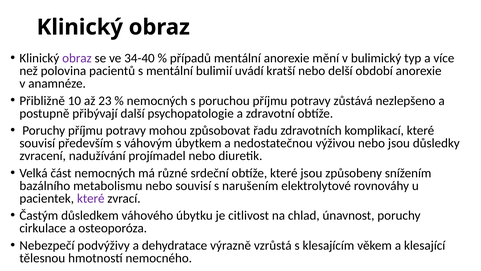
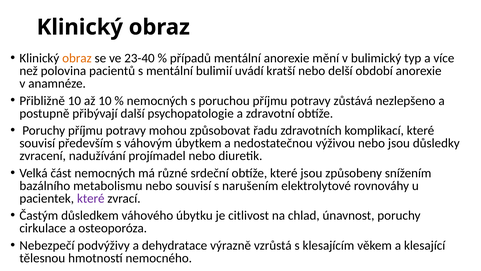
obraz at (77, 58) colour: purple -> orange
34-40: 34-40 -> 23-40
až 23: 23 -> 10
